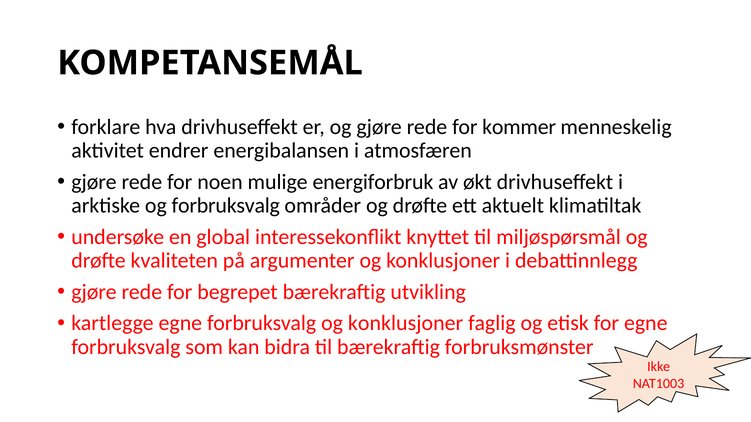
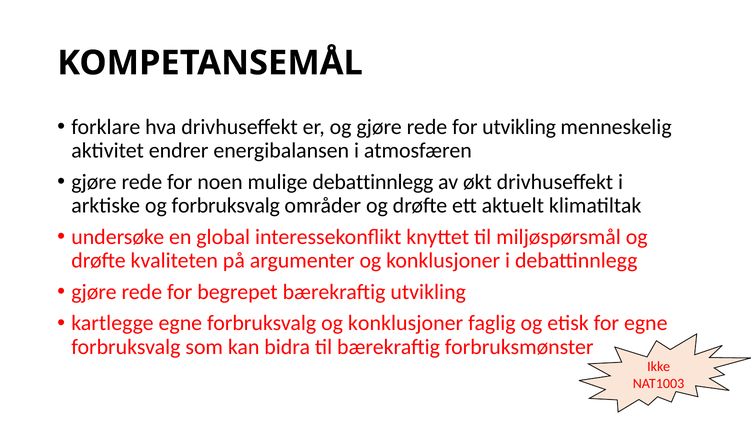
for kommer: kommer -> utvikling
mulige energiforbruk: energiforbruk -> debattinnlegg
